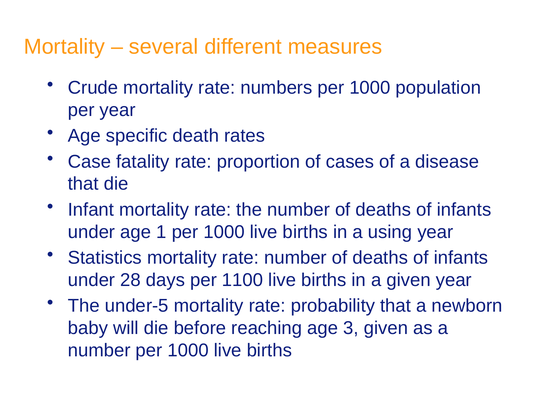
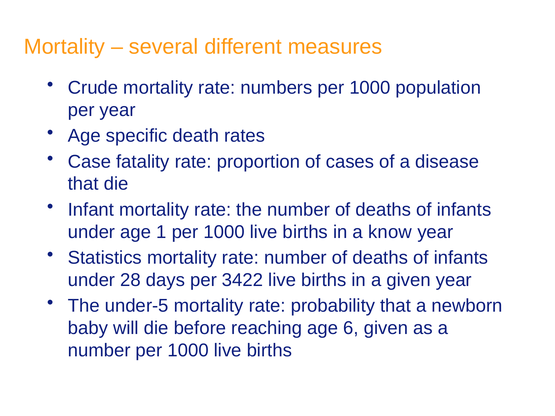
using: using -> know
1100: 1100 -> 3422
3: 3 -> 6
